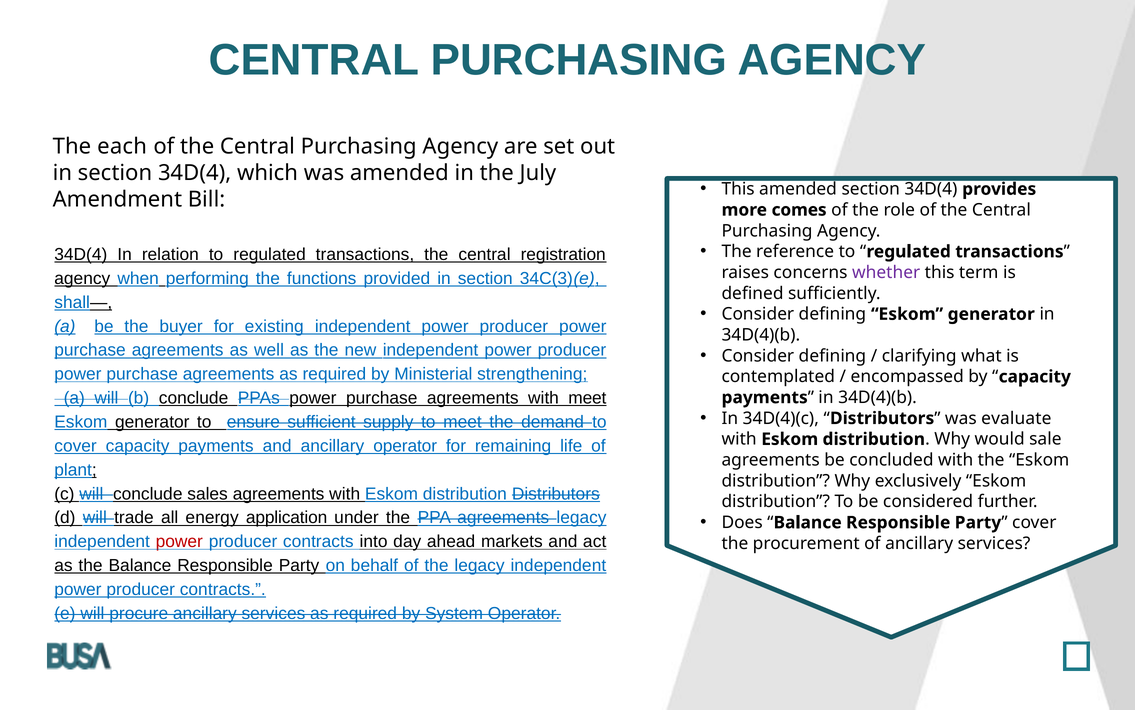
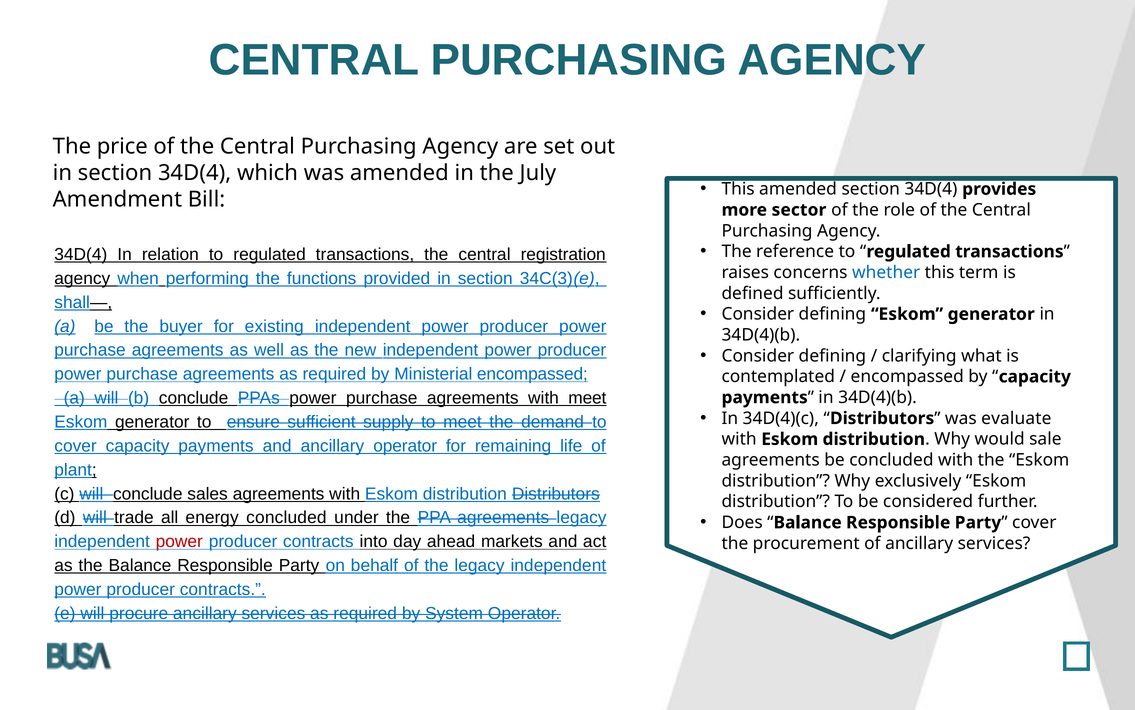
each: each -> price
comes: comes -> sector
whether colour: purple -> blue
Ministerial strengthening: strengthening -> encompassed
energy application: application -> concluded
